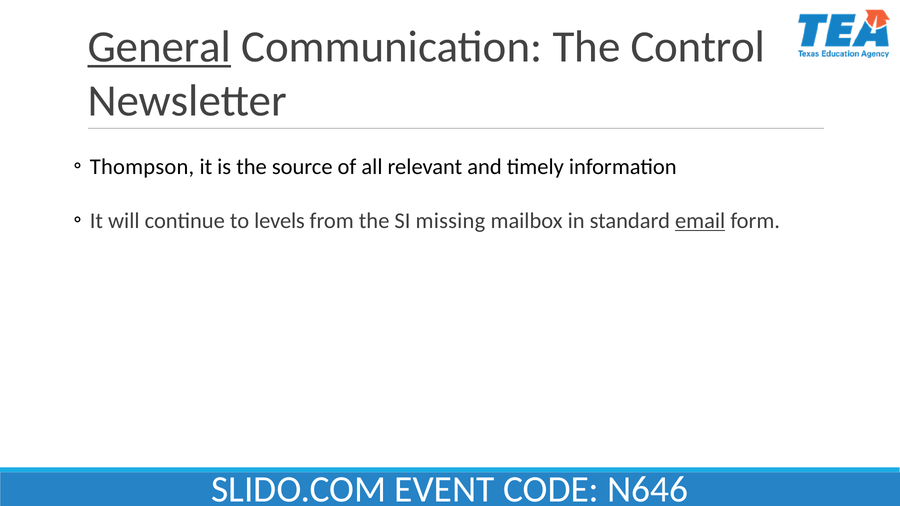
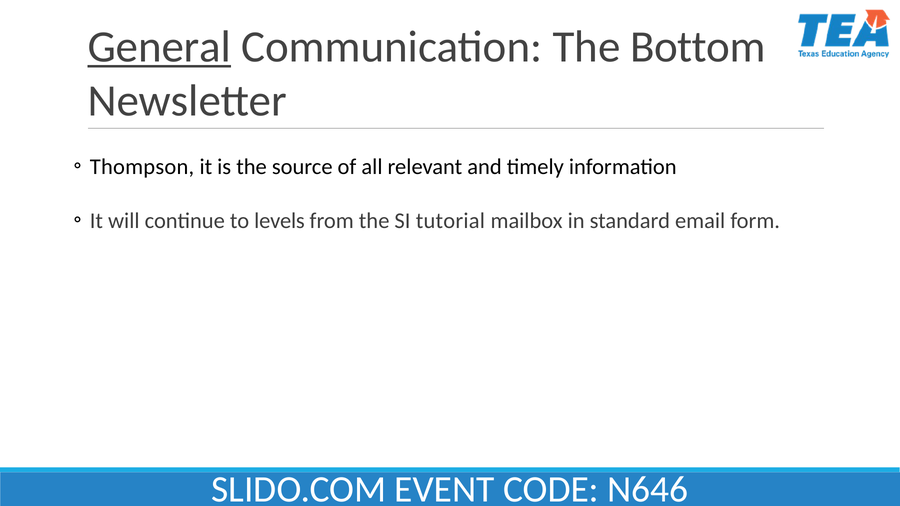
Control: Control -> Bottom
missing: missing -> tutorial
email underline: present -> none
